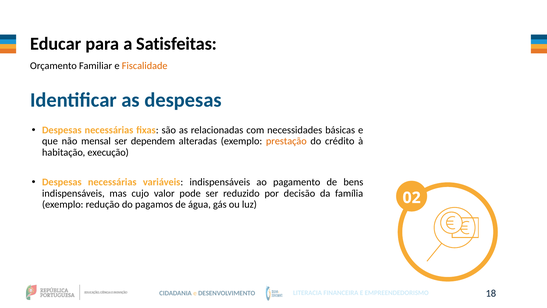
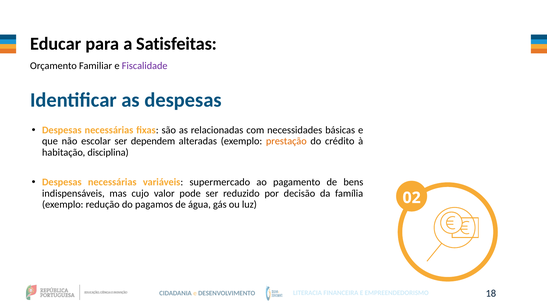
Fiscalidade colour: orange -> purple
mensal: mensal -> escolar
execução: execução -> disciplina
variáveis indispensáveis: indispensáveis -> supermercado
